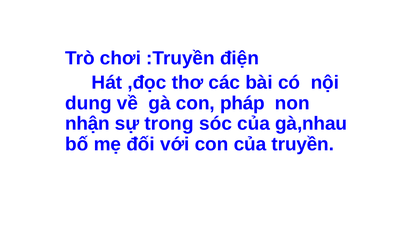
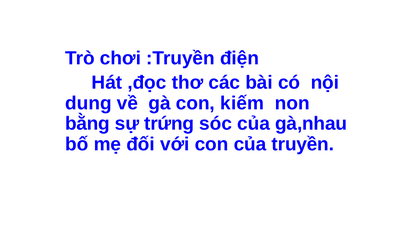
pháp: pháp -> kiếm
nhận: nhận -> bằng
trong: trong -> trứng
